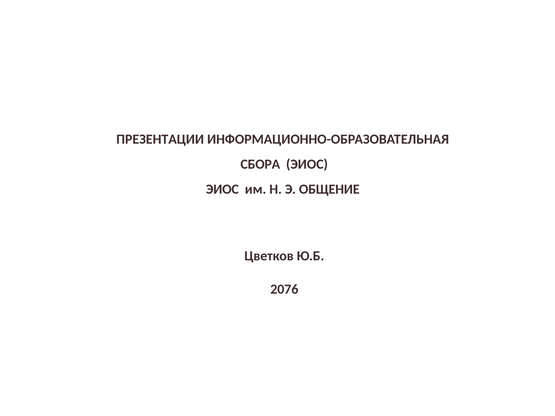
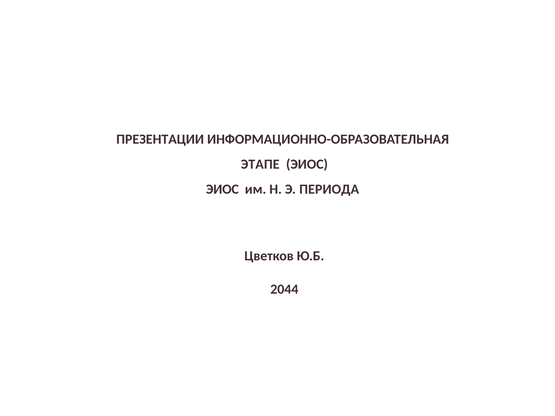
СБОРА: СБОРА -> ЭТАПЕ
ОБЩЕНИЕ: ОБЩЕНИЕ -> ПЕРИОДА
2076: 2076 -> 2044
